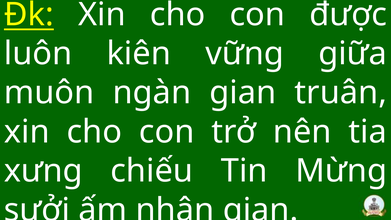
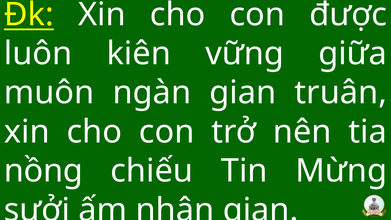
xưng: xưng -> nồng
